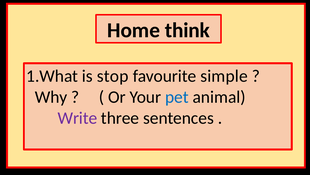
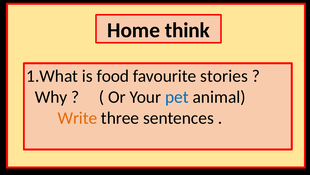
stop: stop -> food
simple: simple -> stories
Write colour: purple -> orange
